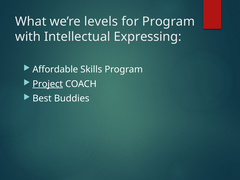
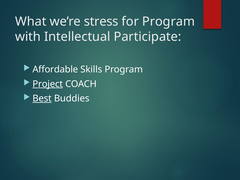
levels: levels -> stress
Expressing: Expressing -> Participate
Best underline: none -> present
